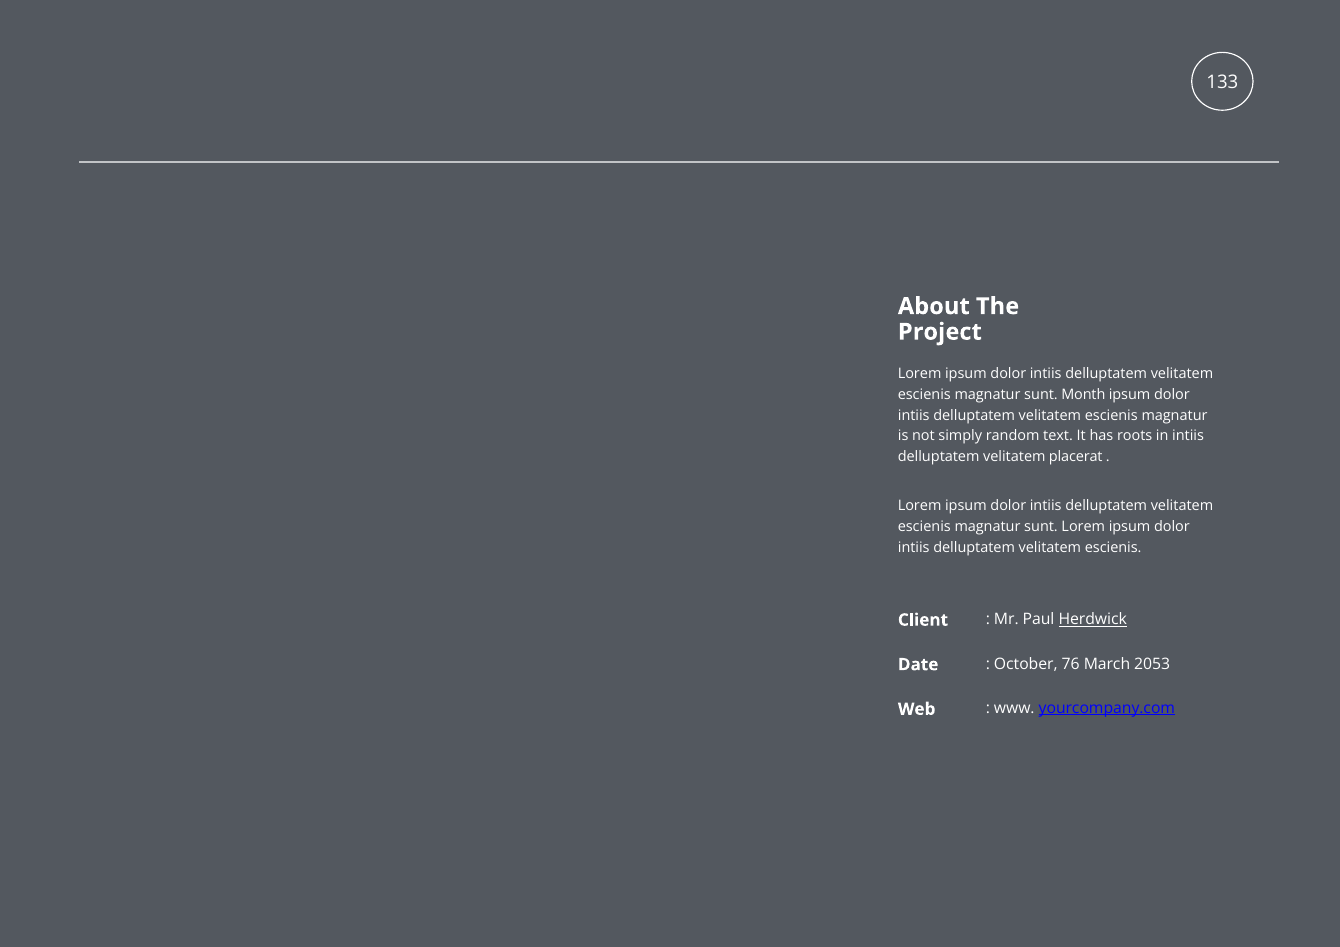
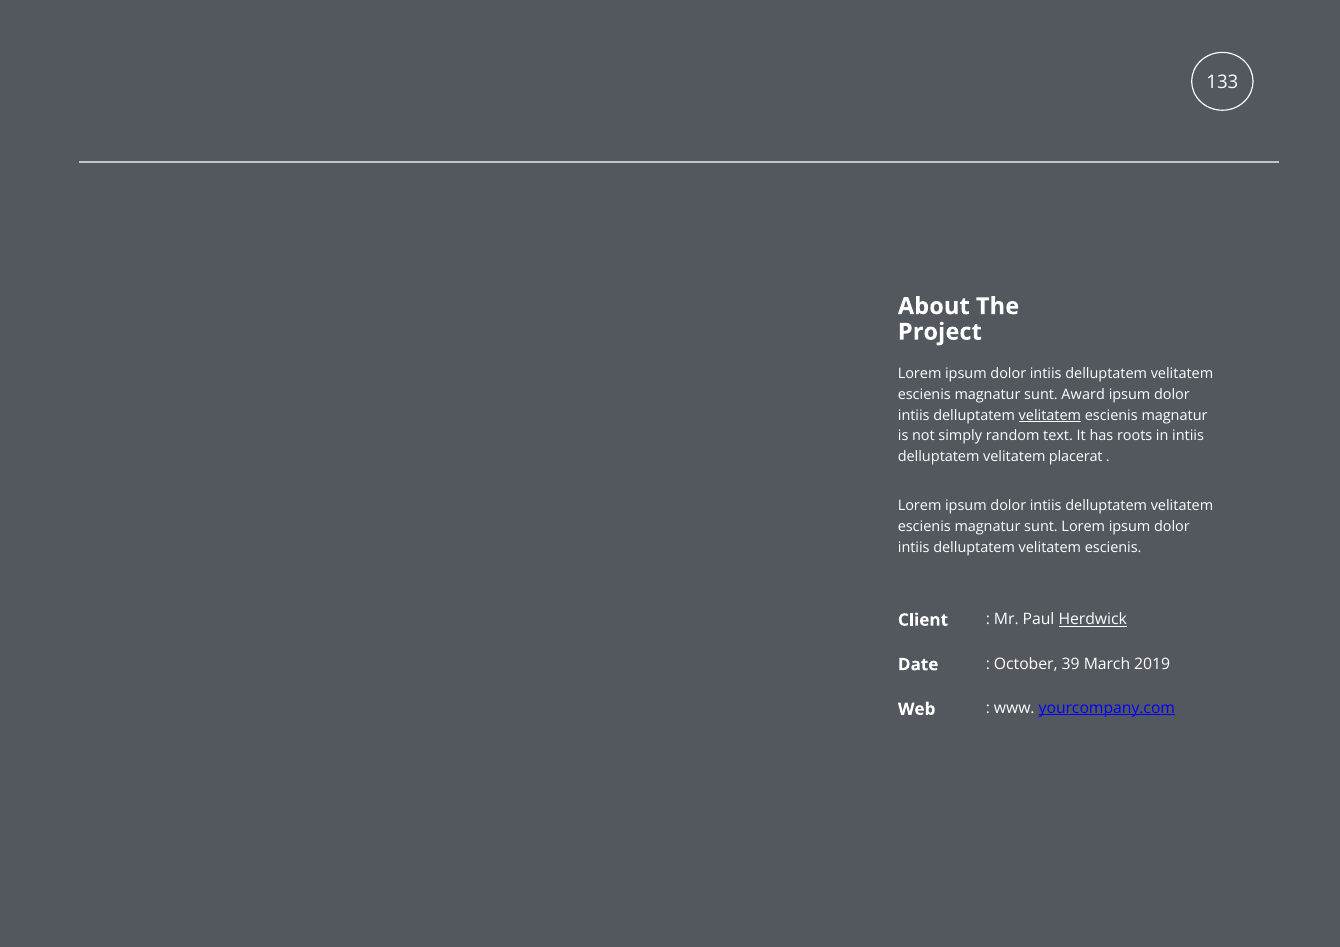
Month: Month -> Award
velitatem at (1050, 415) underline: none -> present
76: 76 -> 39
2053: 2053 -> 2019
